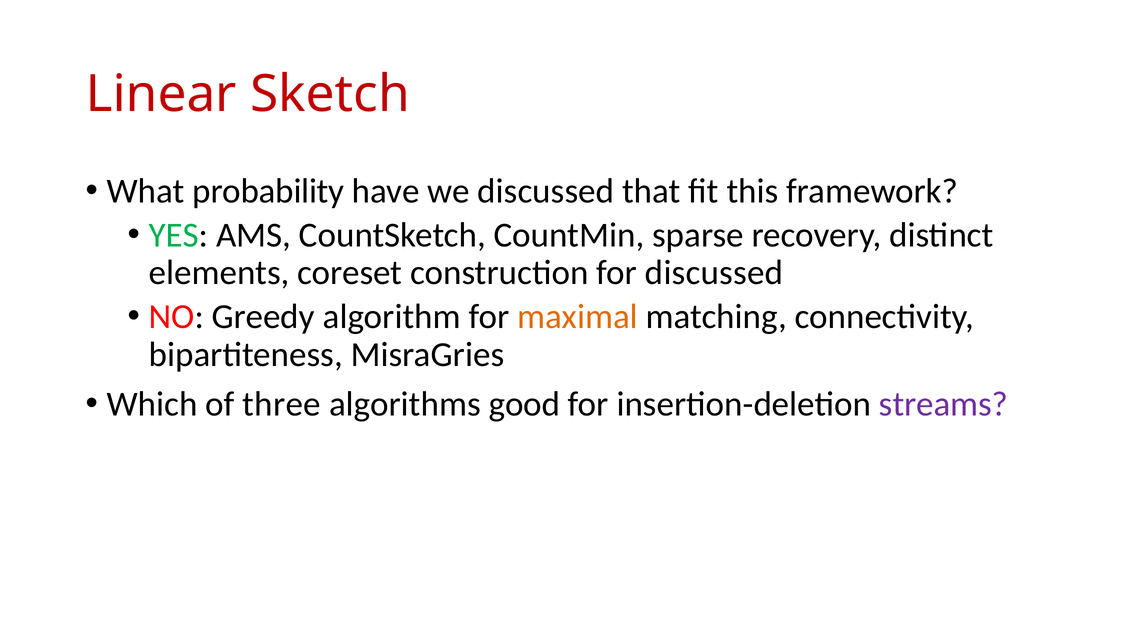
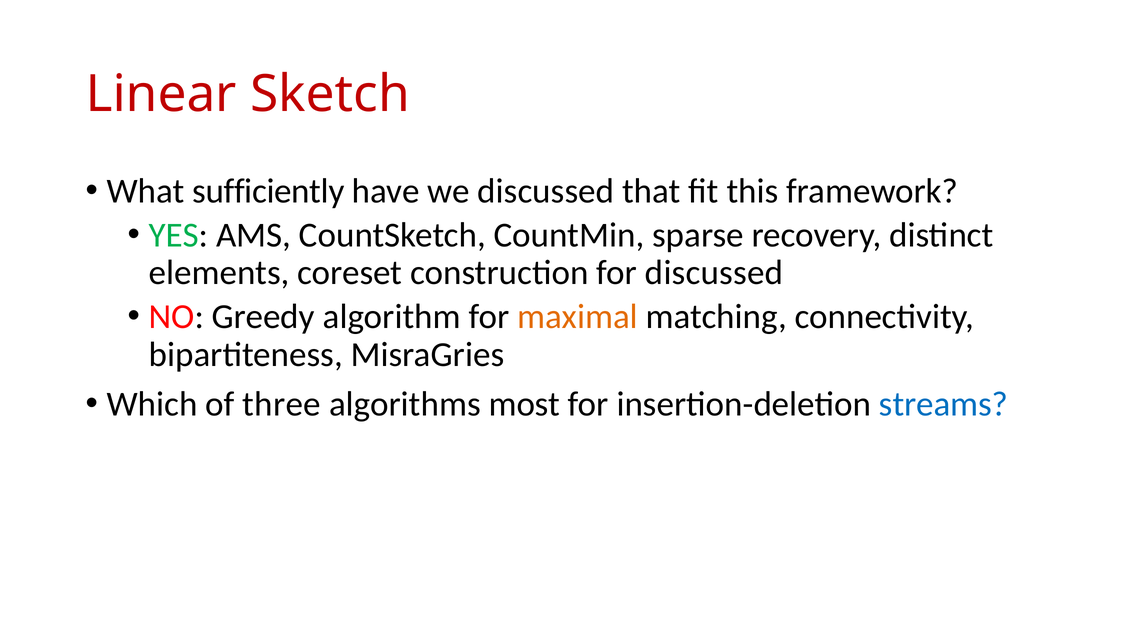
probability: probability -> sufficiently
good: good -> most
streams colour: purple -> blue
